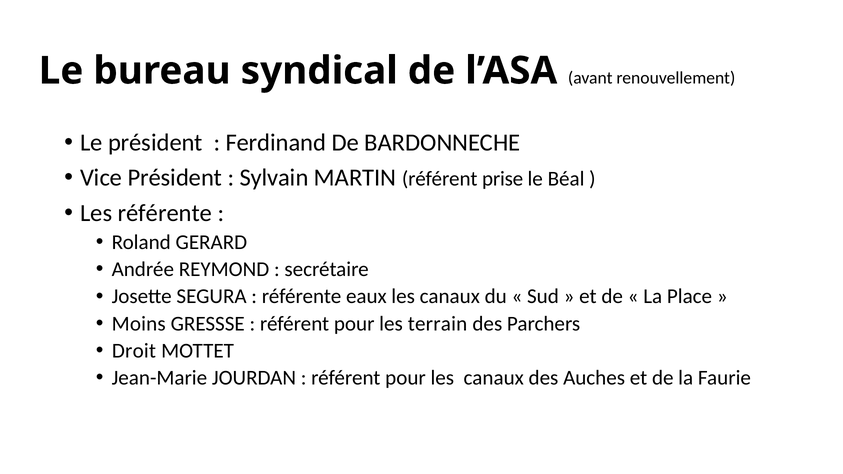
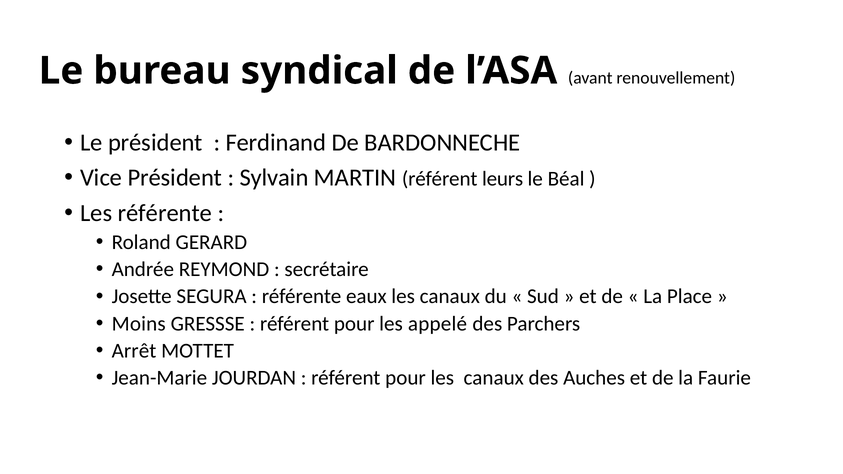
prise: prise -> leurs
terrain: terrain -> appelé
Droit: Droit -> Arrêt
